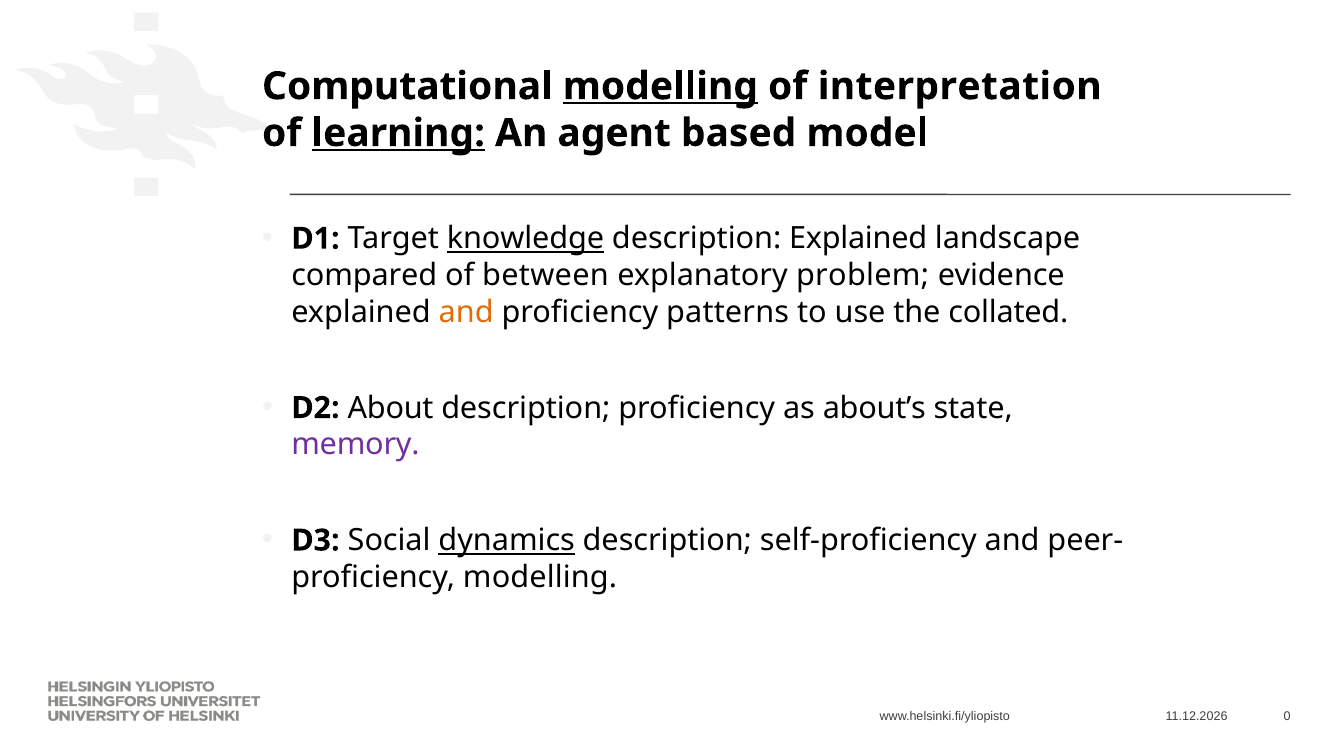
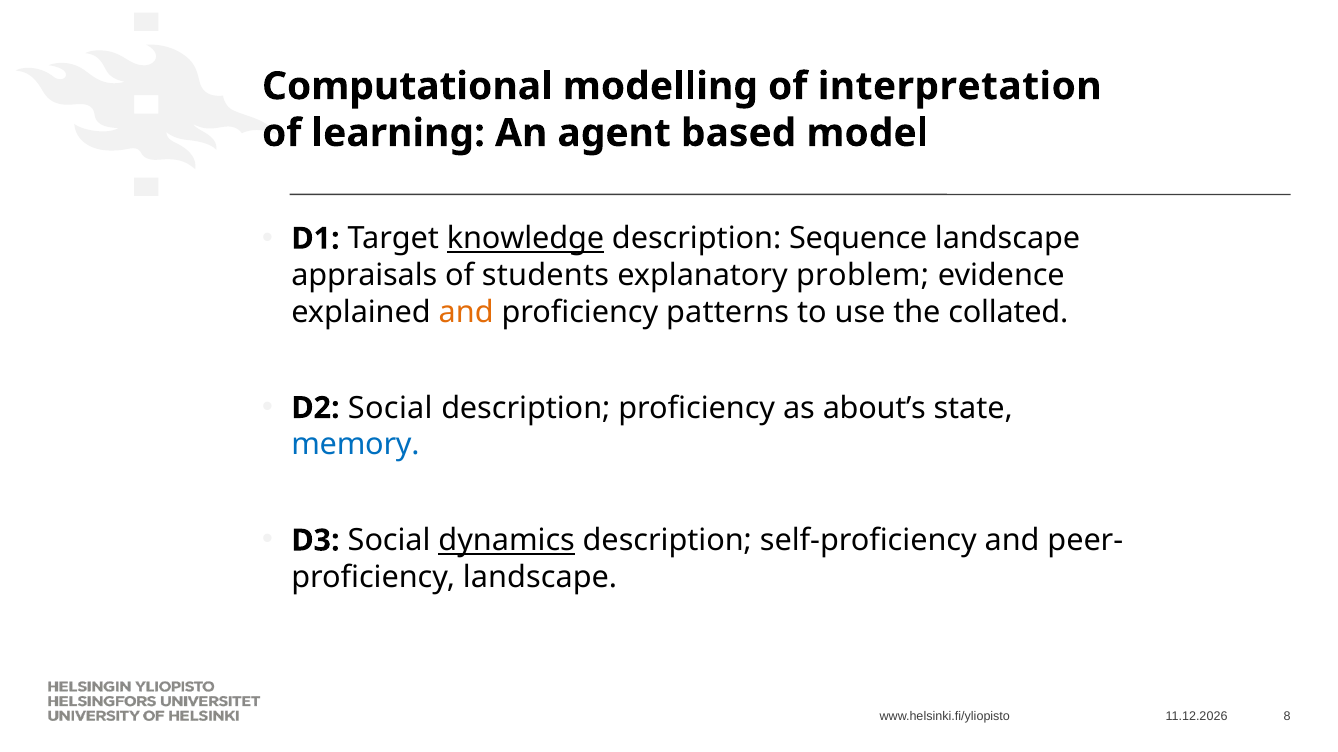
modelling at (660, 86) underline: present -> none
learning underline: present -> none
description Explained: Explained -> Sequence
compared: compared -> appraisals
between: between -> students
D2 About: About -> Social
memory colour: purple -> blue
proficiency modelling: modelling -> landscape
0: 0 -> 8
